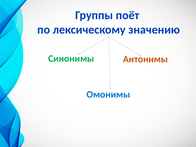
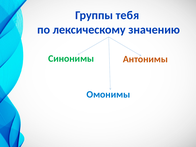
поёт: поёт -> тебя
